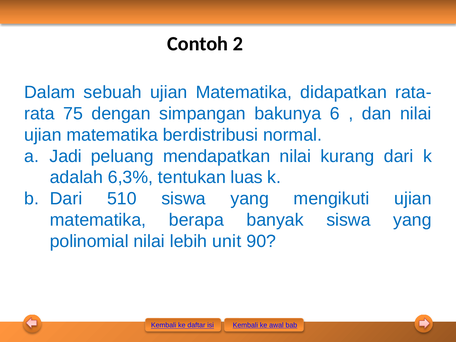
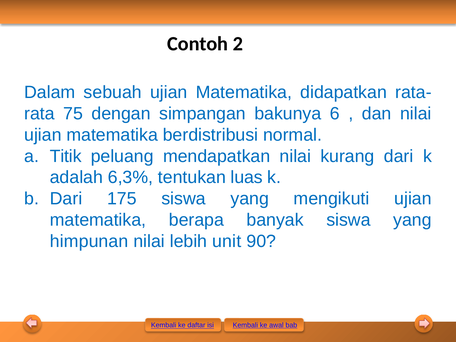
Jadi: Jadi -> Titik
510: 510 -> 175
polinomial: polinomial -> himpunan
